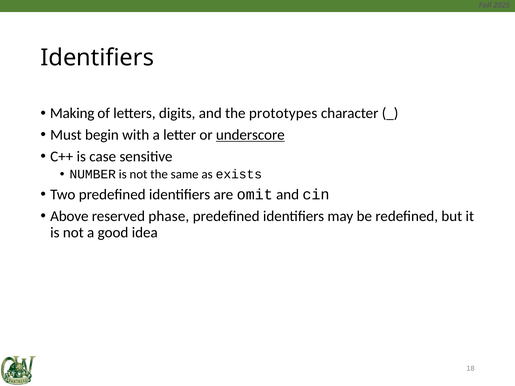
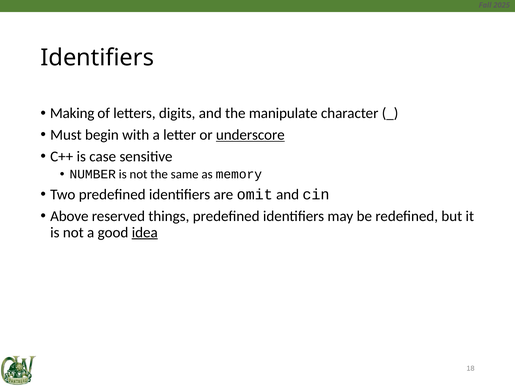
prototypes: prototypes -> manipulate
exists: exists -> memory
phase: phase -> things
idea underline: none -> present
